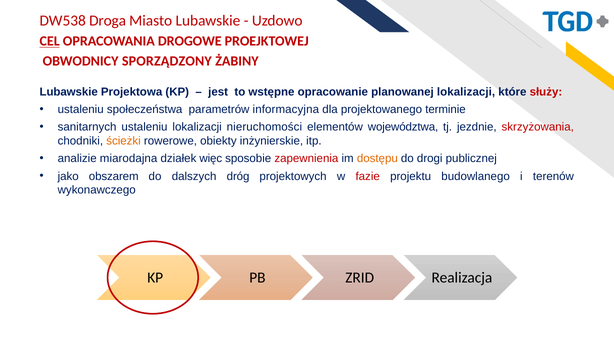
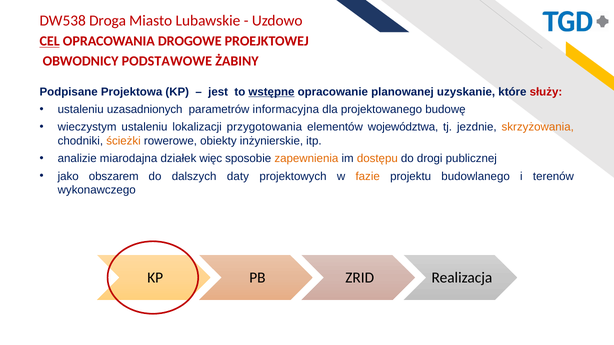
SPORZĄDZONY: SPORZĄDZONY -> PODSTAWOWE
Lubawskie at (69, 92): Lubawskie -> Podpisane
wstępne underline: none -> present
planowanej lokalizacji: lokalizacji -> uzyskanie
społeczeństwa: społeczeństwa -> uzasadnionych
terminie: terminie -> budowę
sanitarnych: sanitarnych -> wieczystym
nieruchomości: nieruchomości -> przygotowania
skrzyżowania colour: red -> orange
zapewnienia colour: red -> orange
dróg: dróg -> daty
fazie colour: red -> orange
